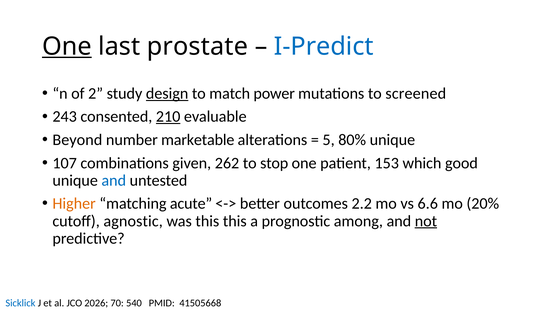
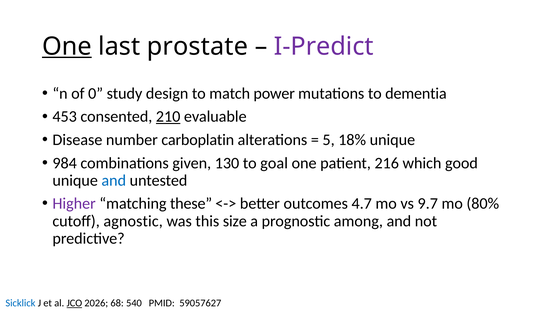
I-Predict colour: blue -> purple
2: 2 -> 0
design underline: present -> none
screened: screened -> dementia
243: 243 -> 453
Beyond: Beyond -> Disease
marketable: marketable -> carboplatin
80%: 80% -> 18%
107: 107 -> 984
262: 262 -> 130
stop: stop -> goal
153: 153 -> 216
Higher colour: orange -> purple
acute: acute -> these
2.2: 2.2 -> 4.7
6.6: 6.6 -> 9.7
20%: 20% -> 80%
this this: this -> size
not underline: present -> none
JCO underline: none -> present
70: 70 -> 68
41505668: 41505668 -> 59057627
